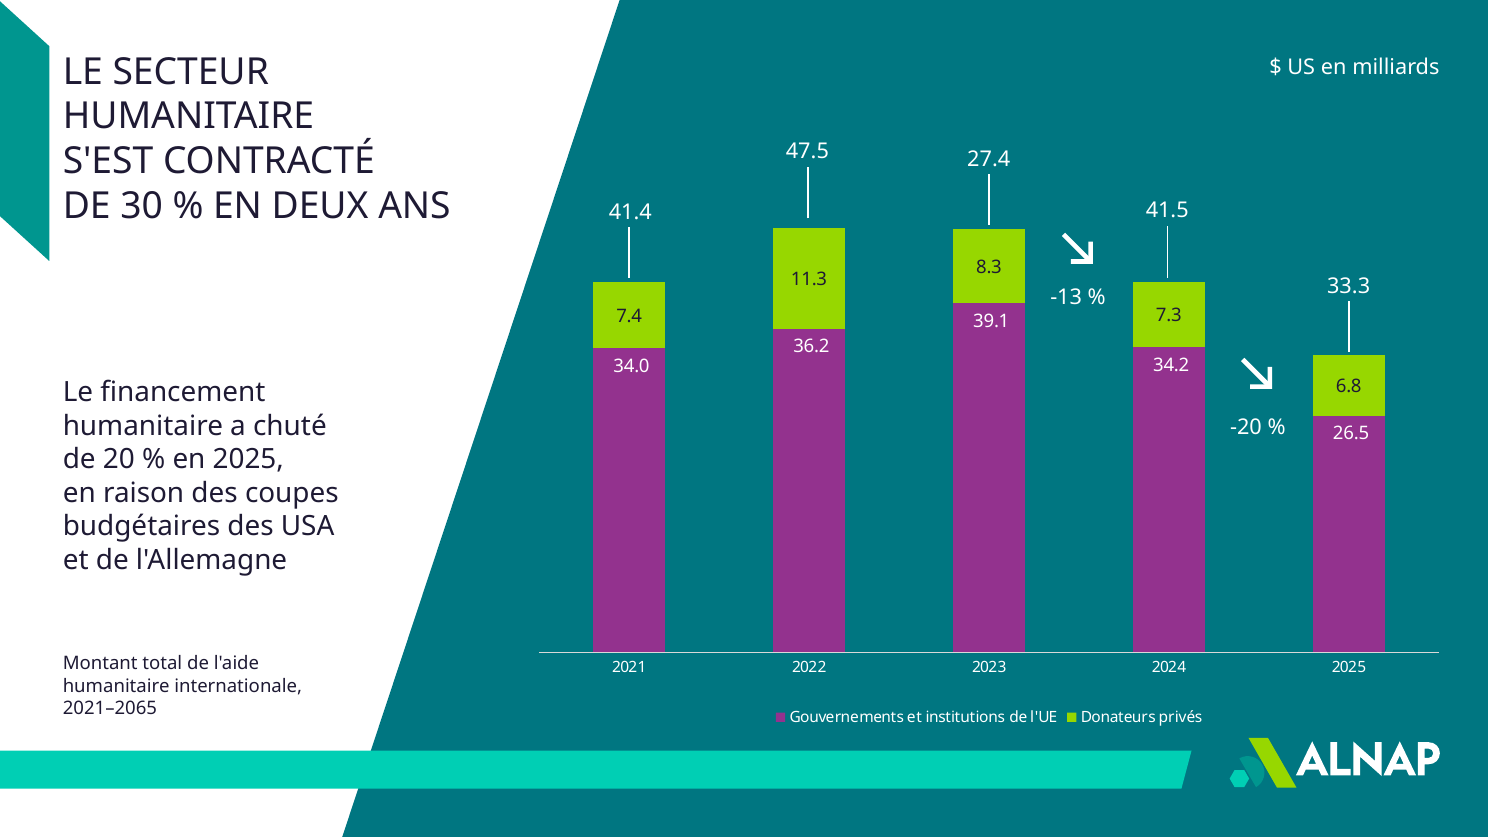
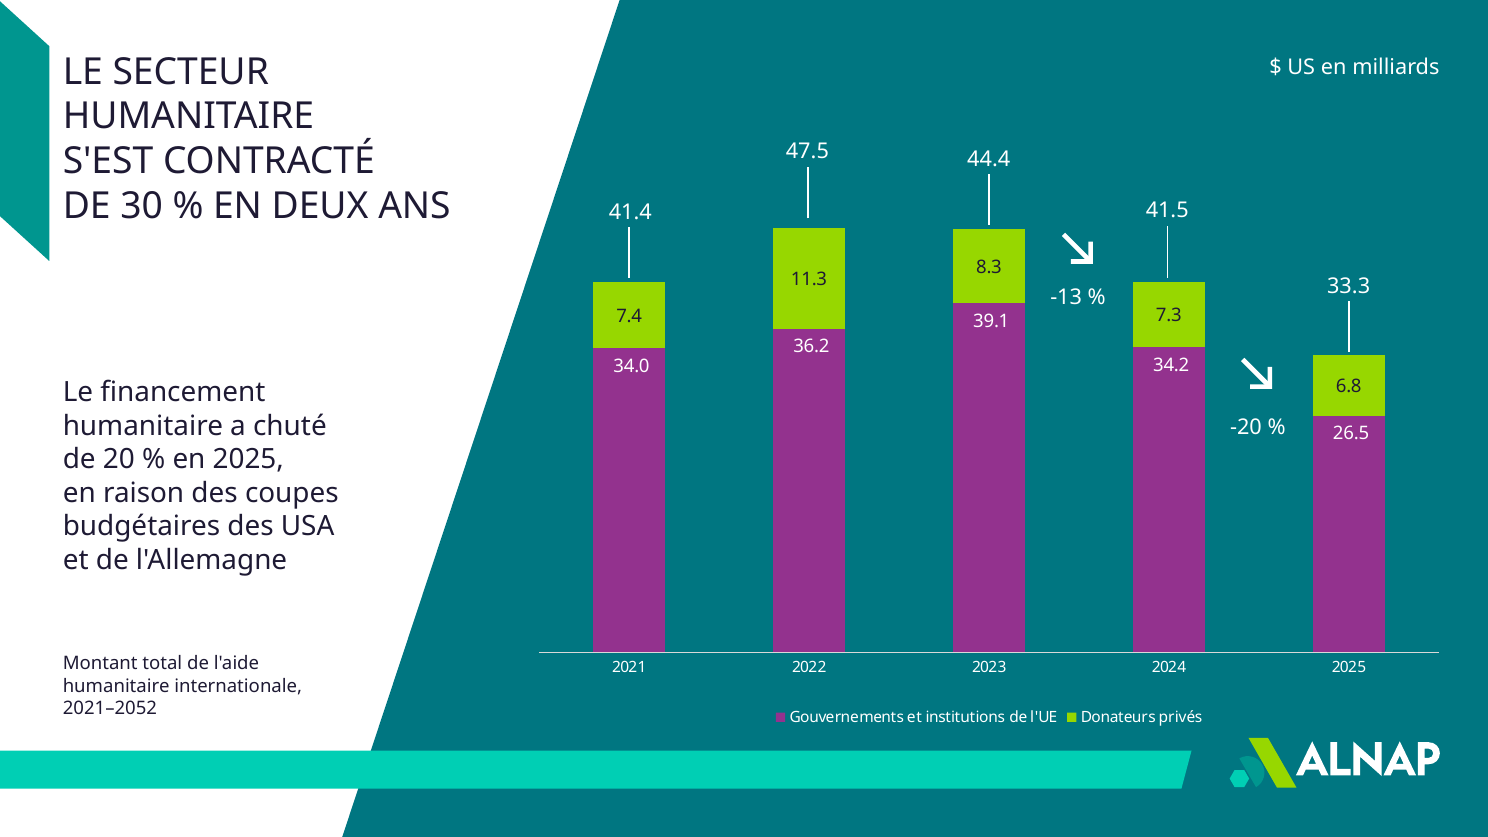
27.4: 27.4 -> 44.4
2021–2065: 2021–2065 -> 2021–2052
